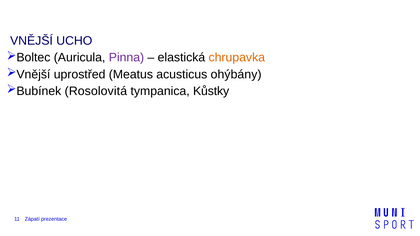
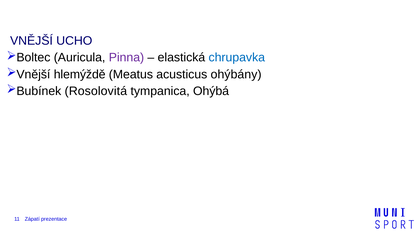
chrupavka colour: orange -> blue
uprostřed: uprostřed -> hlemýždě
Kůstky: Kůstky -> Ohýbá
